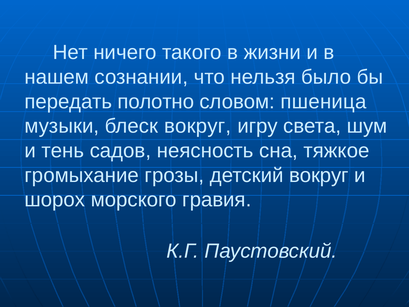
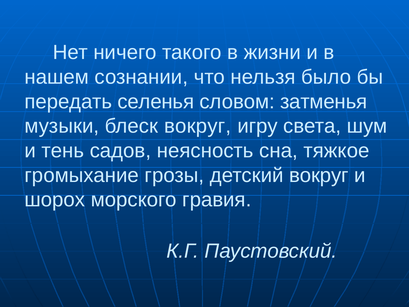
полотно: полотно -> селенья
пшеница: пшеница -> затменья
